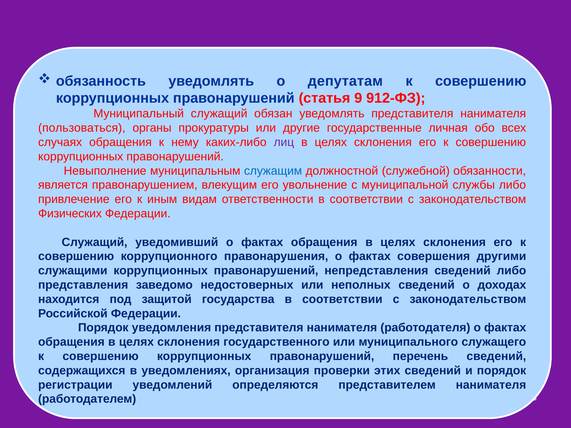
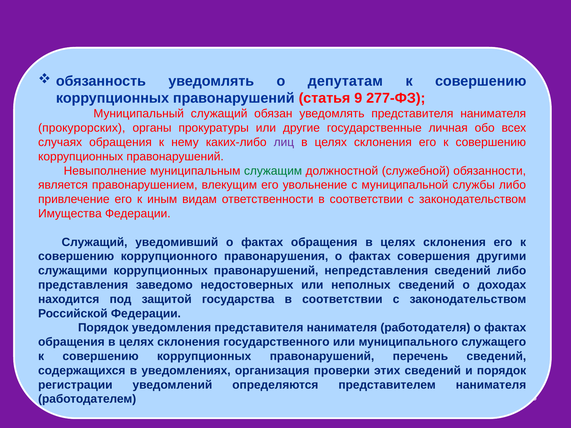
912-ФЗ: 912-ФЗ -> 277-ФЗ
пользоваться: пользоваться -> прокурорских
служащим colour: blue -> green
Физических: Физических -> Имущества
